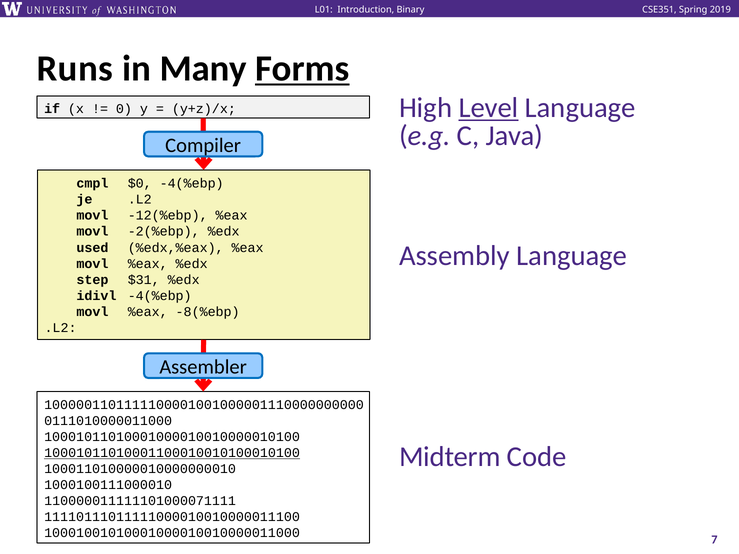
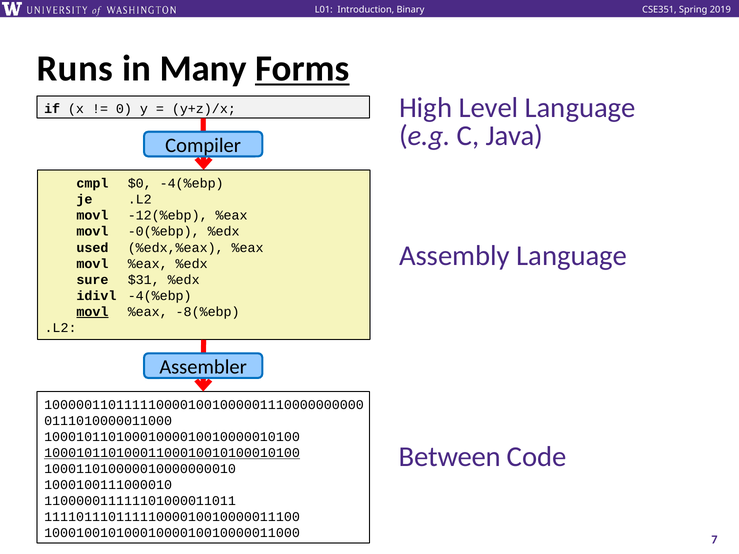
Level underline: present -> none
-2(%ebp: -2(%ebp -> -0(%ebp
step: step -> sure
movl at (92, 312) underline: none -> present
Midterm: Midterm -> Between
110000011111101000071111: 110000011111101000071111 -> 110000011111101000011011
